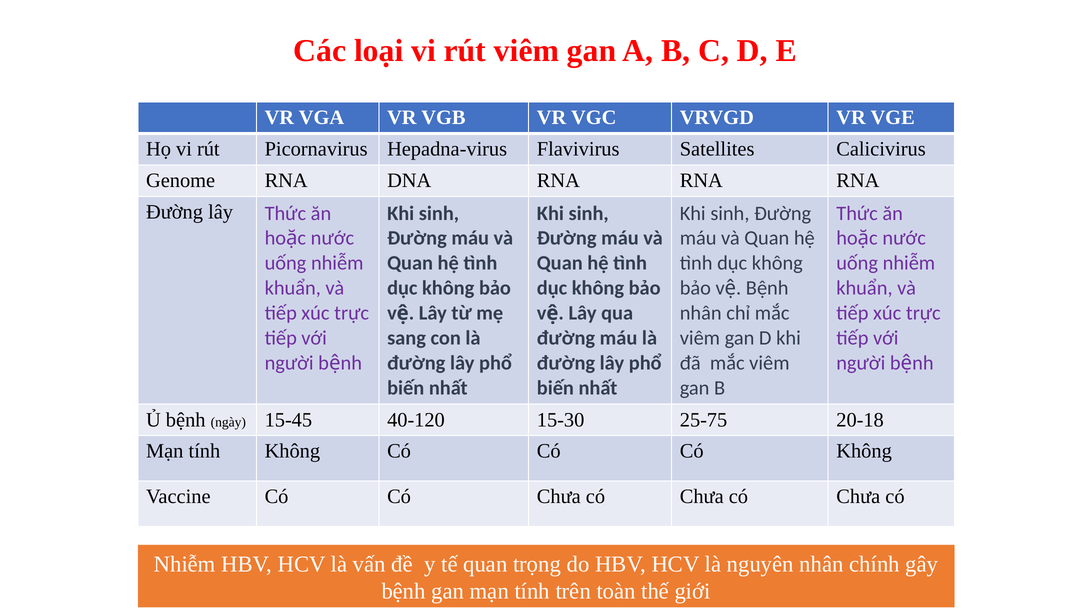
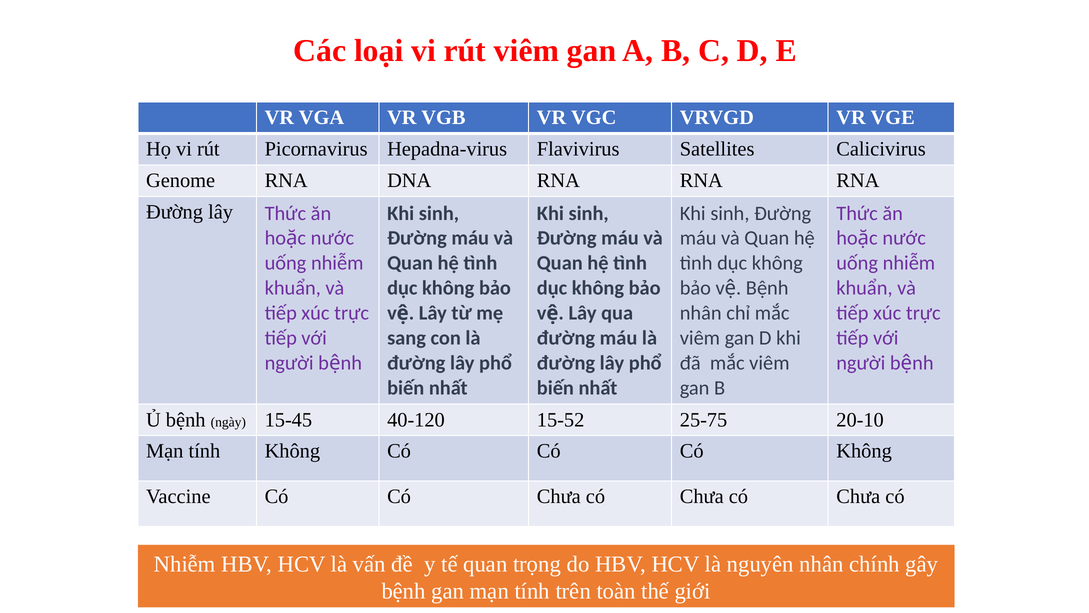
15-30: 15-30 -> 15-52
20-18: 20-18 -> 20-10
